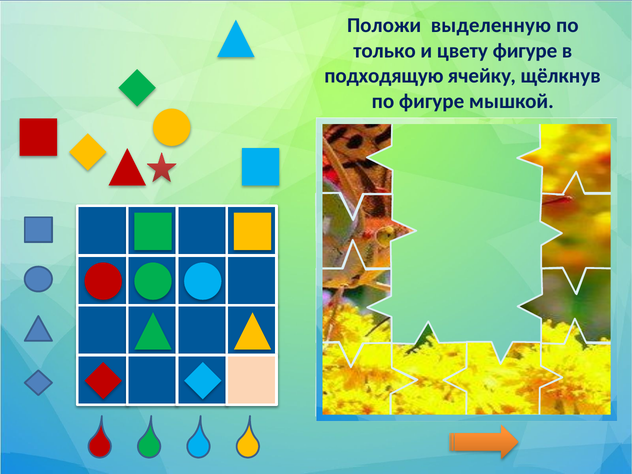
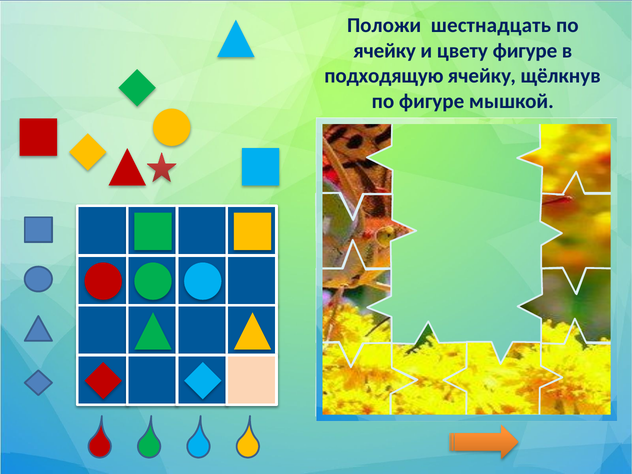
выделенную: выделенную -> шестнадцать
только at (385, 51): только -> ячейку
